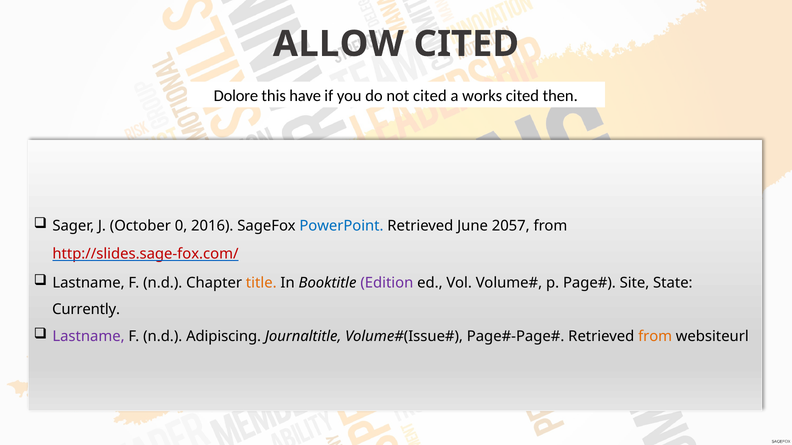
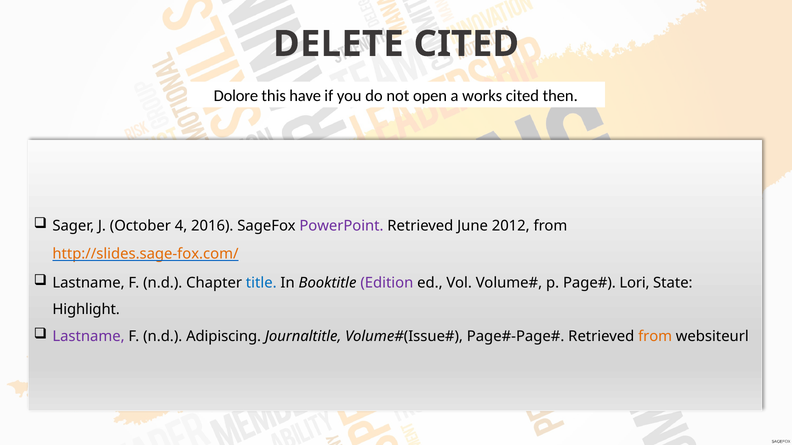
ALLOW: ALLOW -> DELETE
not cited: cited -> open
0: 0 -> 4
PowerPoint colour: blue -> purple
2057: 2057 -> 2012
http://slides.sage-fox.com/ colour: red -> orange
title colour: orange -> blue
Site: Site -> Lori
Currently: Currently -> Highlight
